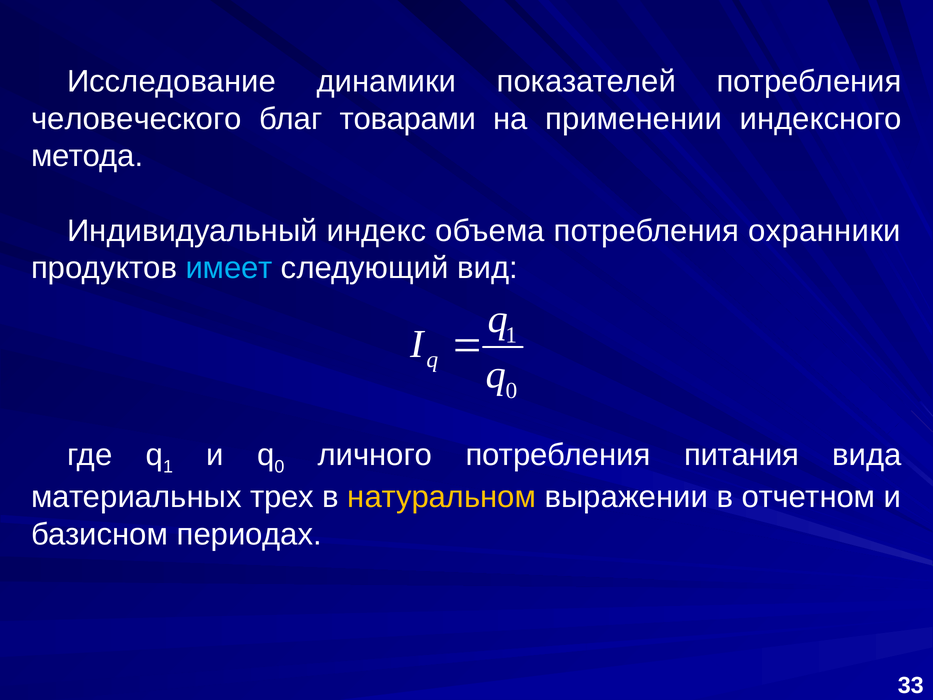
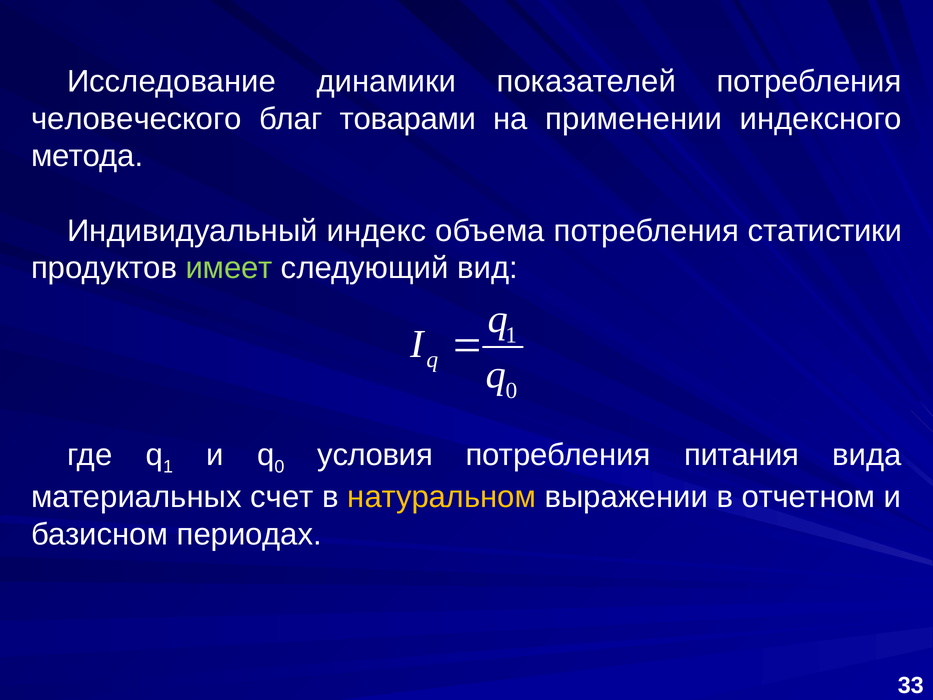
охранники: охранники -> статистики
имеет colour: light blue -> light green
личного: личного -> условия
трех: трех -> счет
